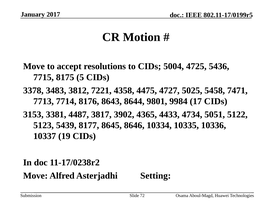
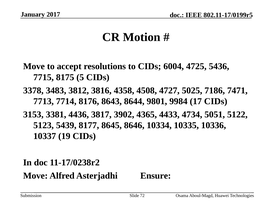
5004: 5004 -> 6004
7221: 7221 -> 3816
4475: 4475 -> 4508
5458: 5458 -> 7186
4487: 4487 -> 4436
Setting: Setting -> Ensure
